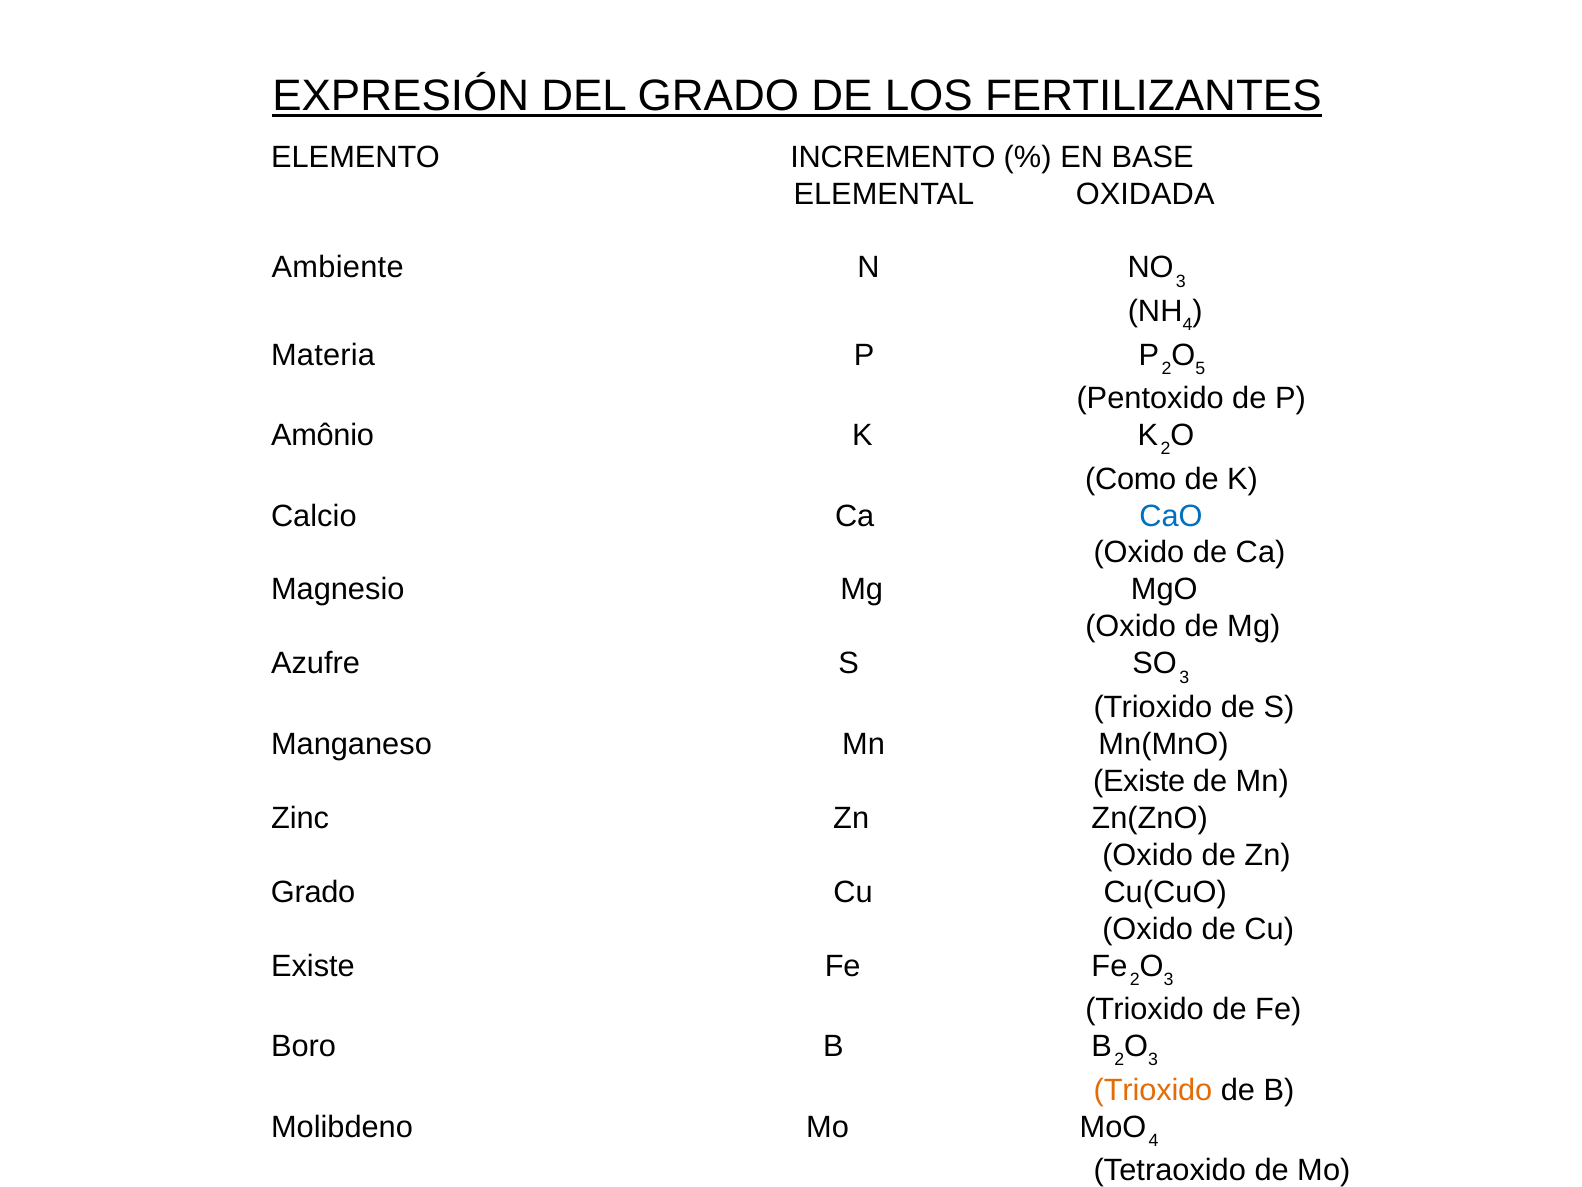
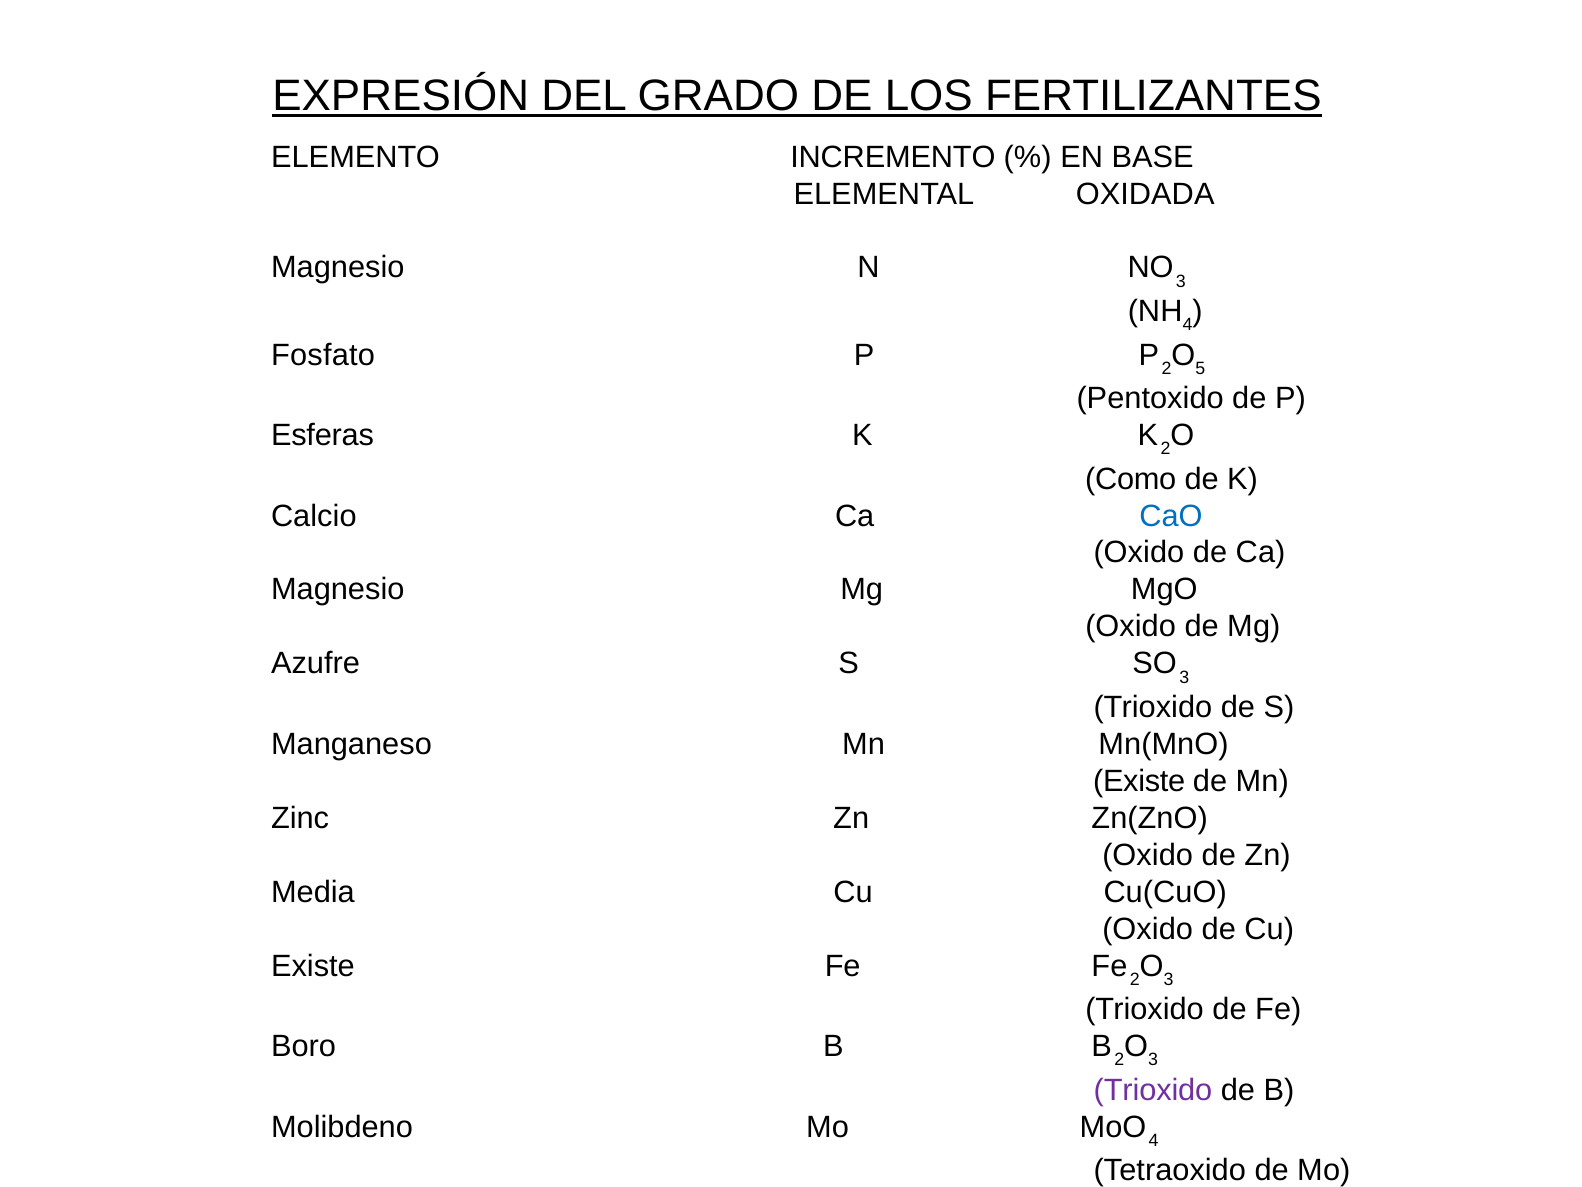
Ambiente at (338, 268): Ambiente -> Magnesio
Materia: Materia -> Fosfato
Amônio: Amônio -> Esferas
Grado at (313, 892): Grado -> Media
Trioxido at (1153, 1089) colour: orange -> purple
